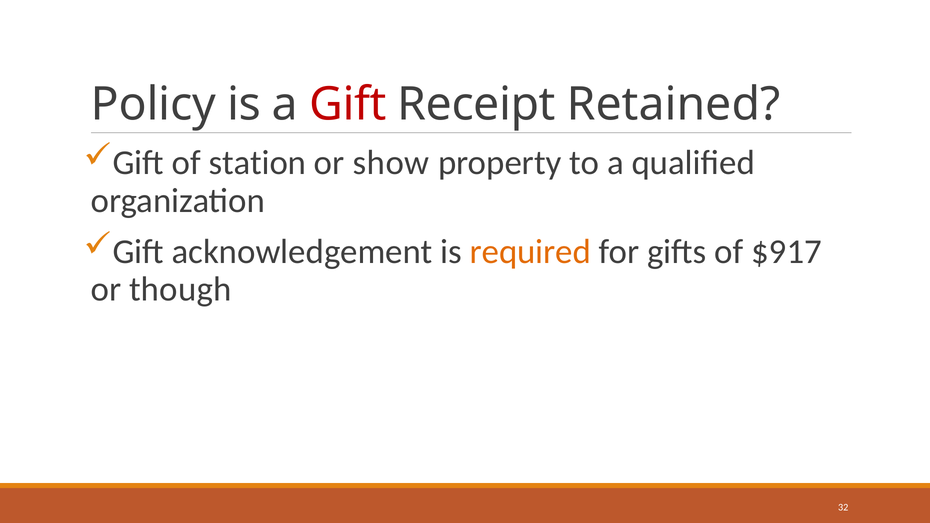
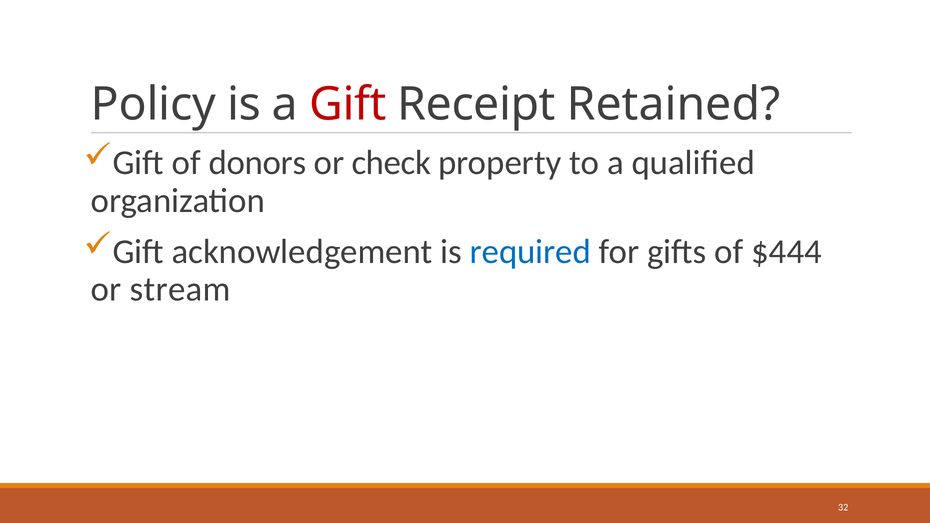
station: station -> donors
show: show -> check
required colour: orange -> blue
$917: $917 -> $444
though: though -> stream
